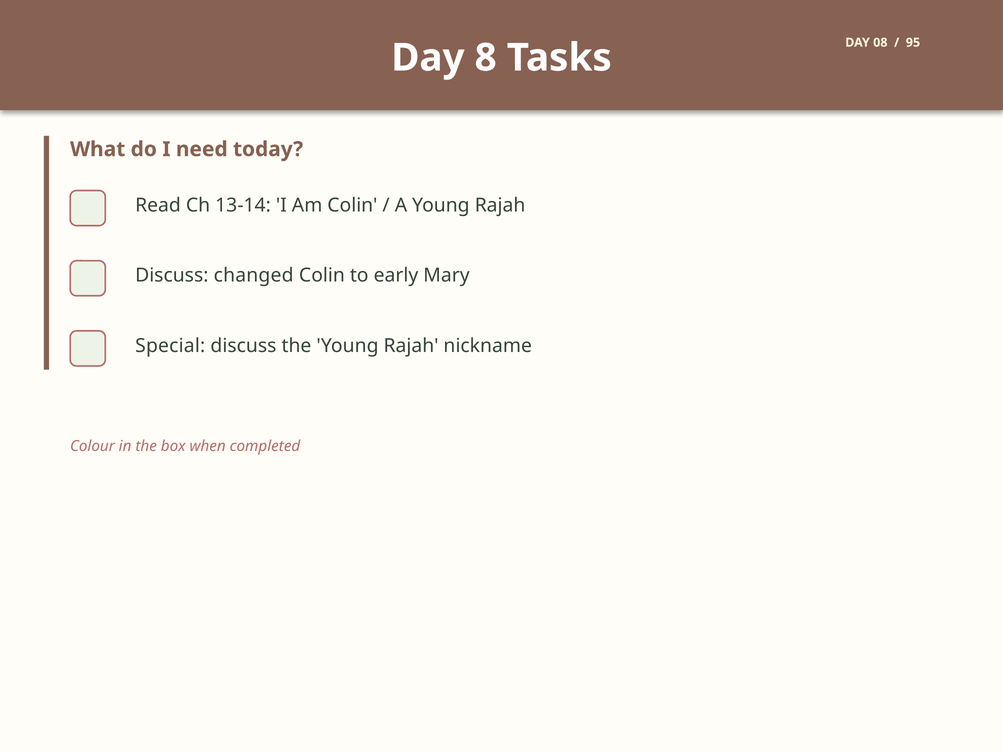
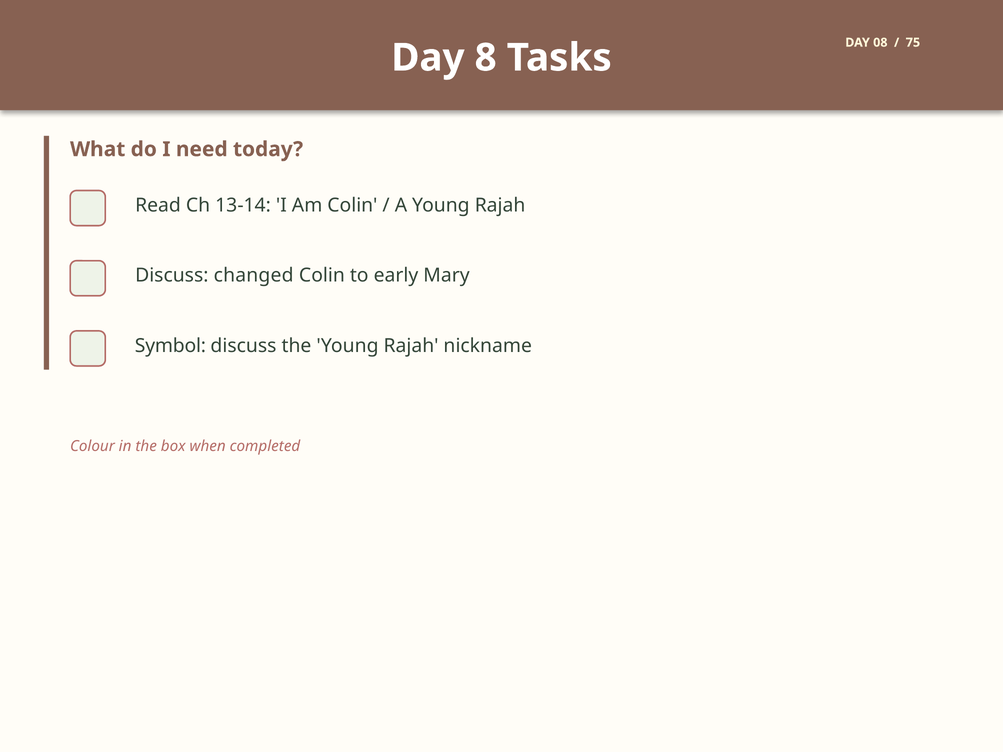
95: 95 -> 75
Special: Special -> Symbol
